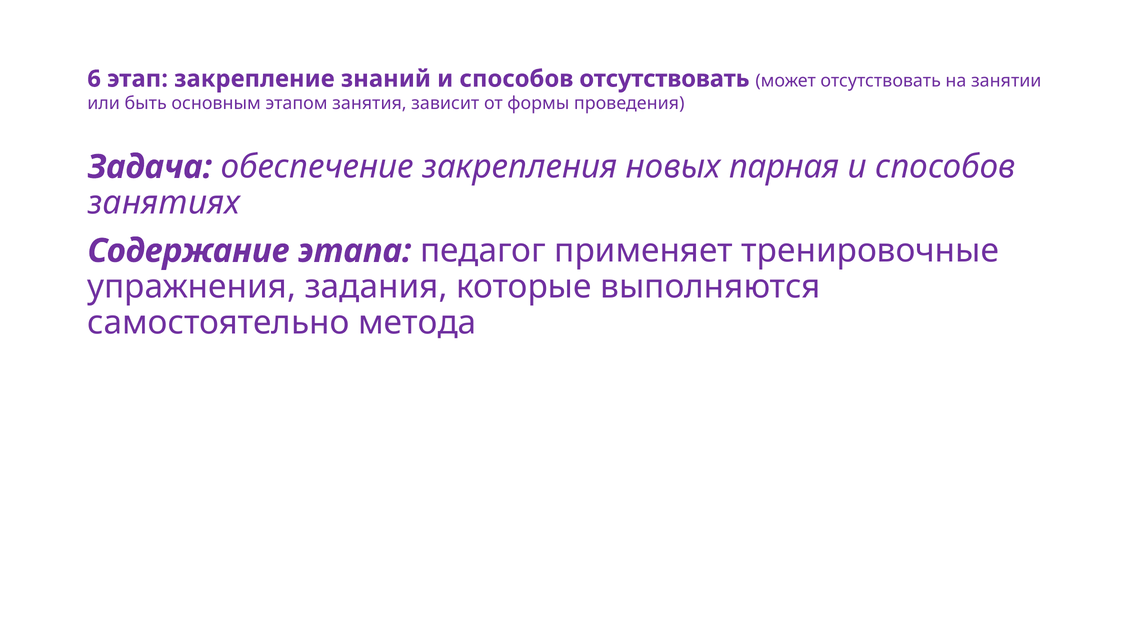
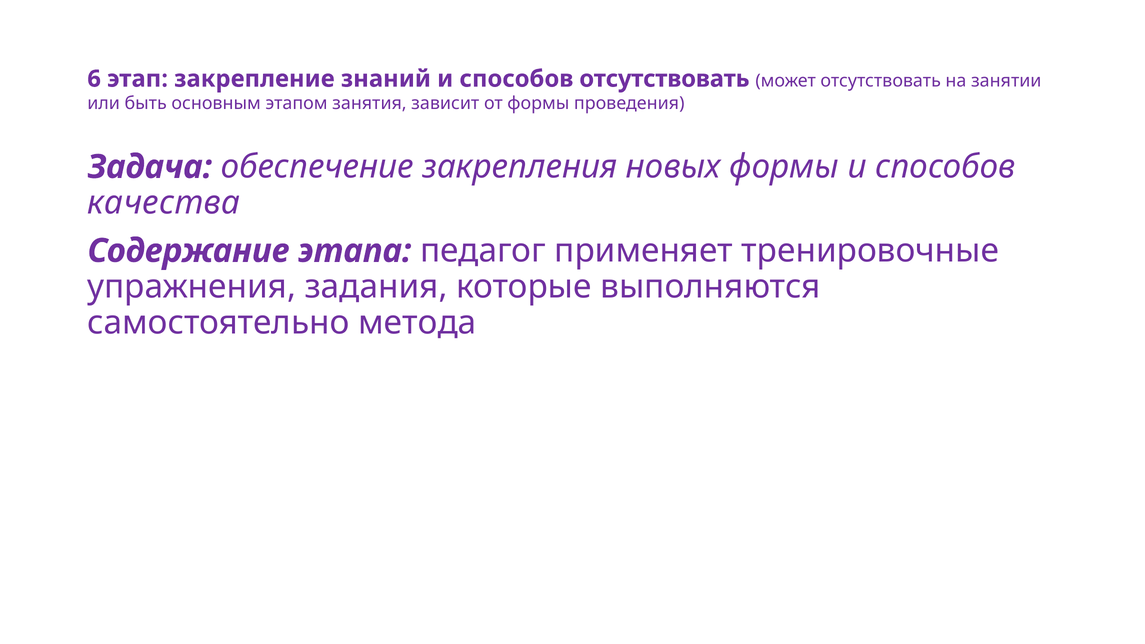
новых парная: парная -> формы
занятиях: занятиях -> качества
